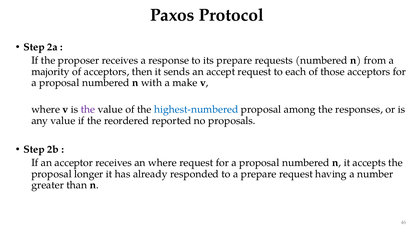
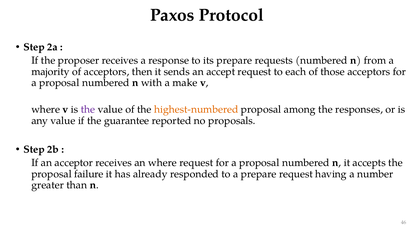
highest-numbered colour: blue -> orange
reordered: reordered -> guarantee
longer: longer -> failure
